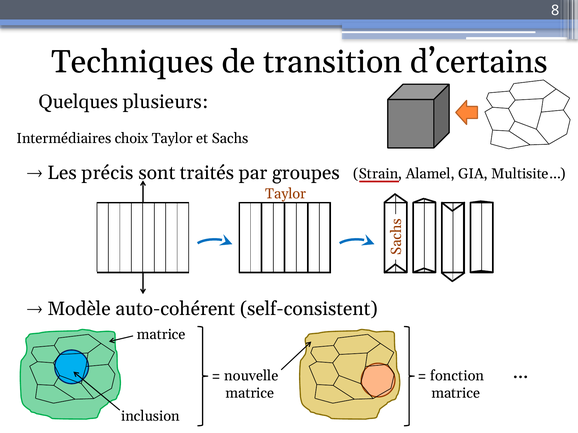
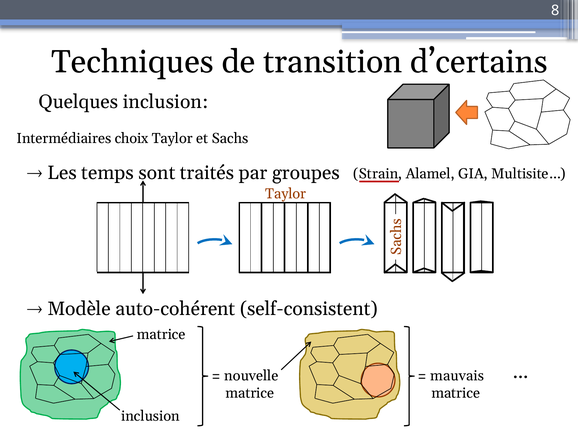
Quelques plusieurs: plusieurs -> inclusion
précis: précis -> temps
fonction: fonction -> mauvais
